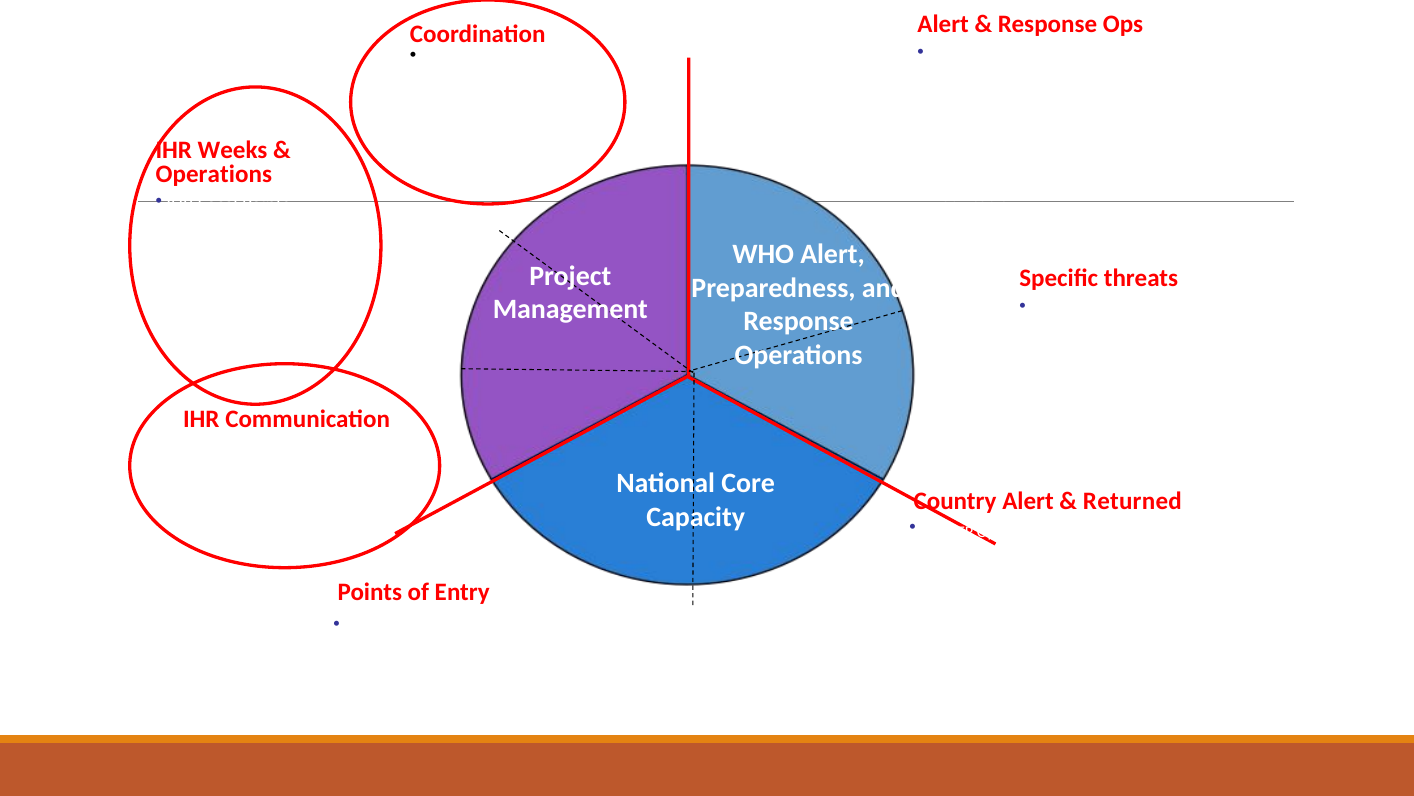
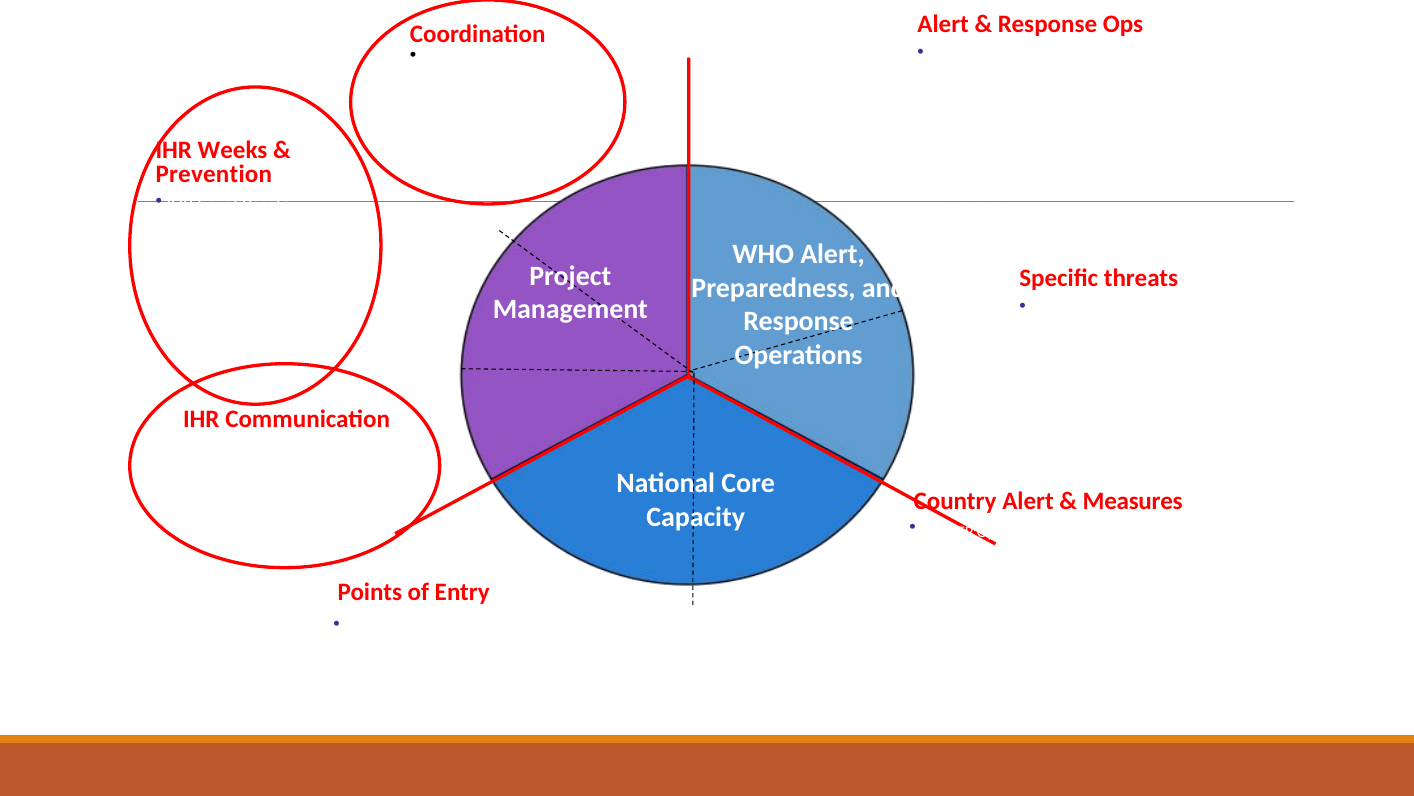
Operations at (214, 174): Operations -> Prevention
Returned: Returned -> Measures
